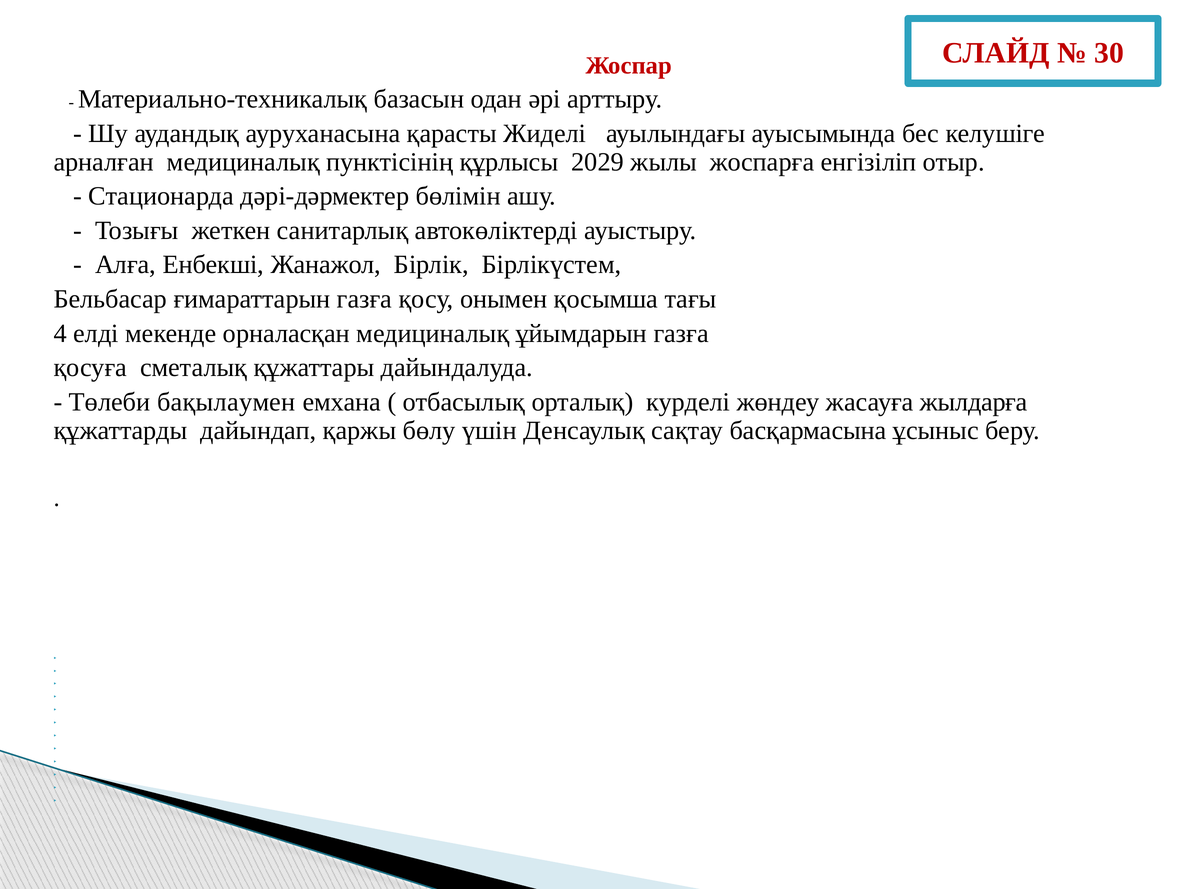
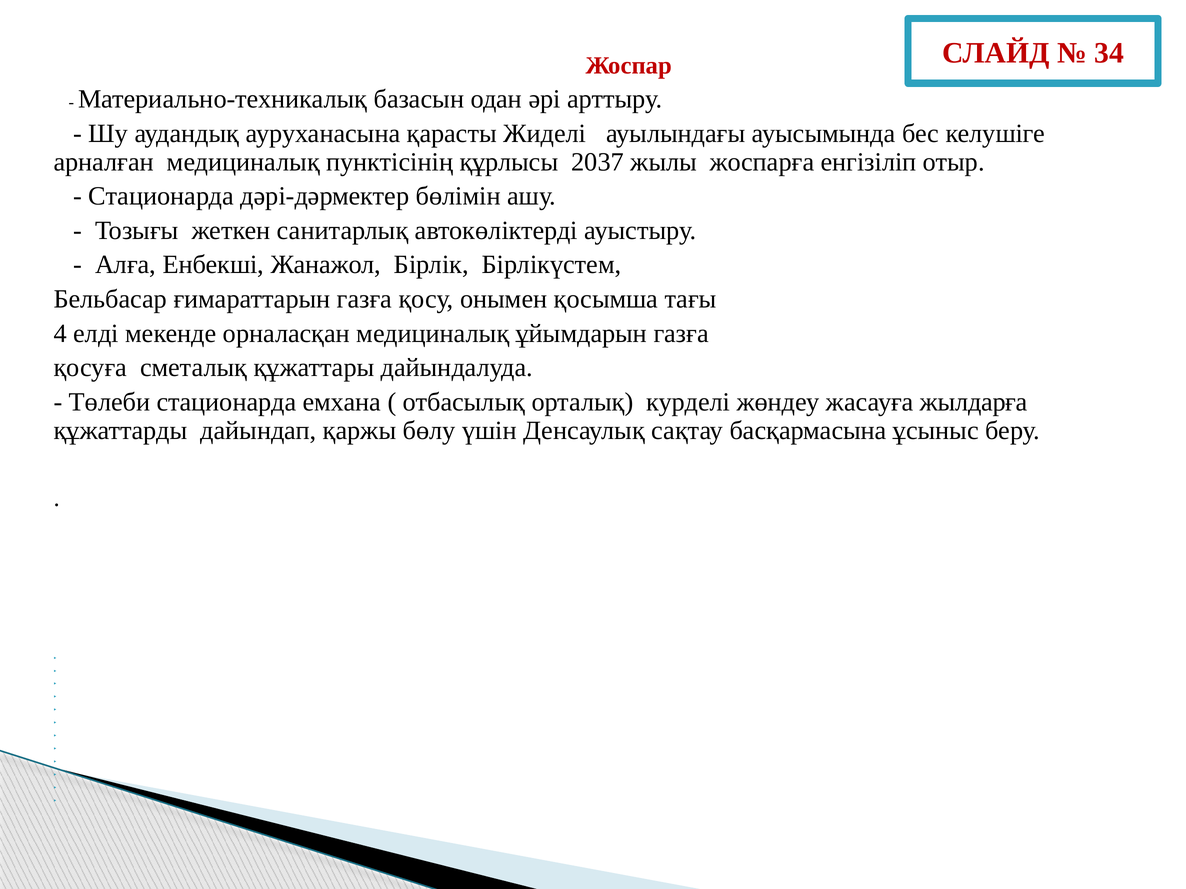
30: 30 -> 34
2029: 2029 -> 2037
Төлеби бақылаумен: бақылаумен -> стационарда
